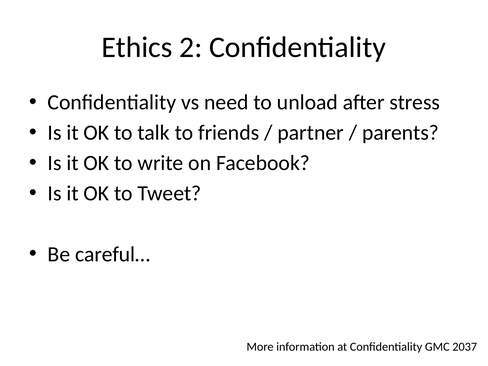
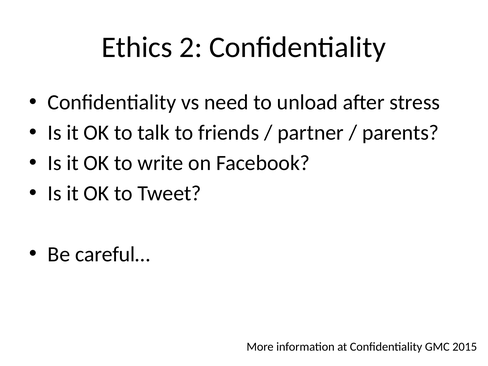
2037: 2037 -> 2015
